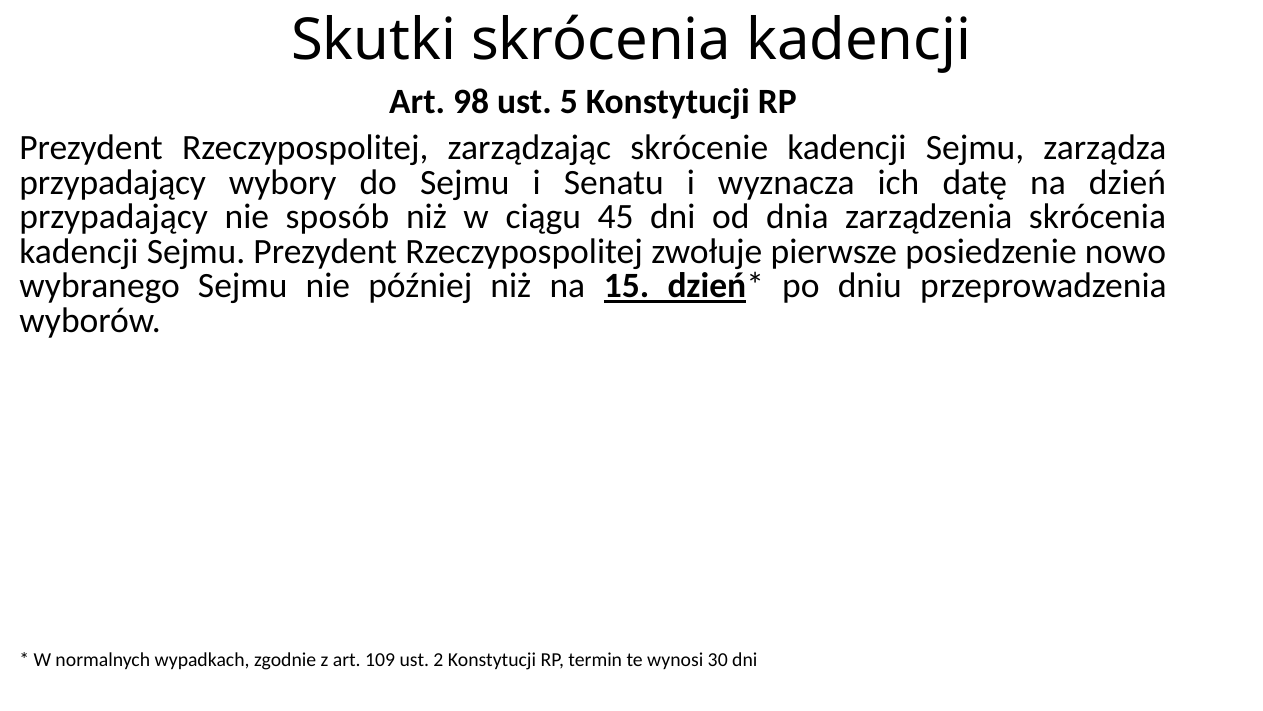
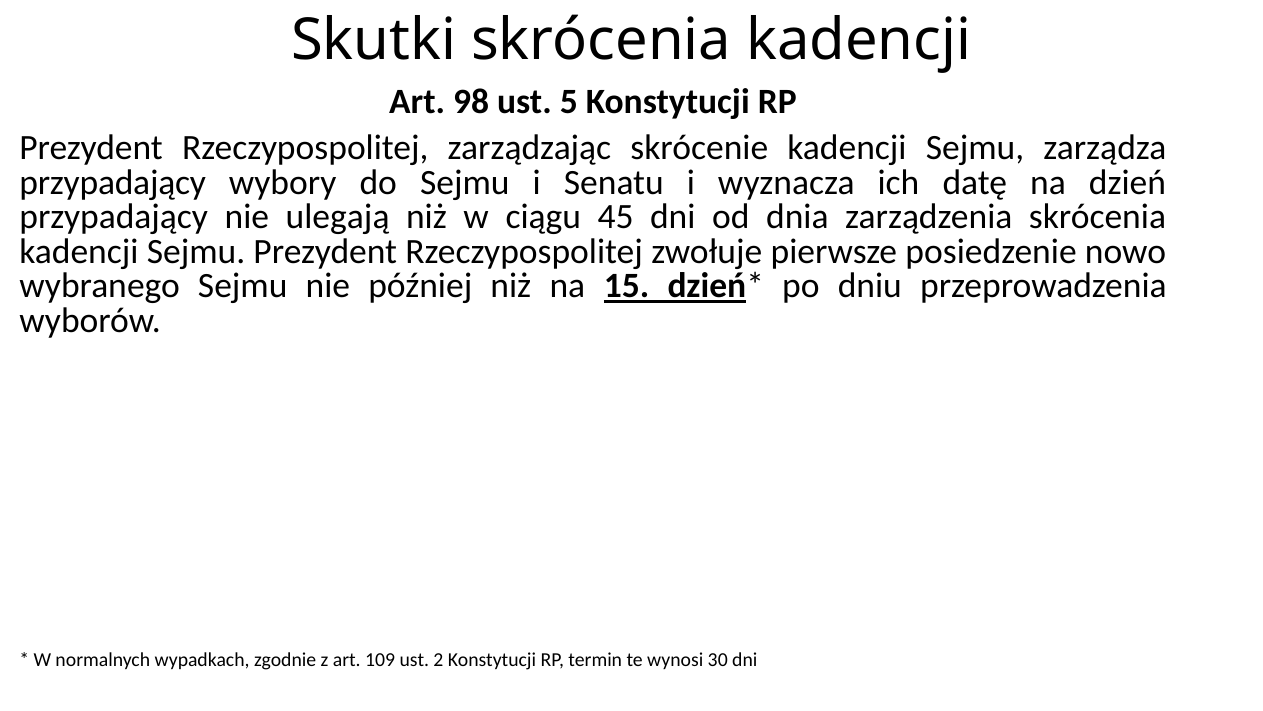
sposób: sposób -> ulegają
